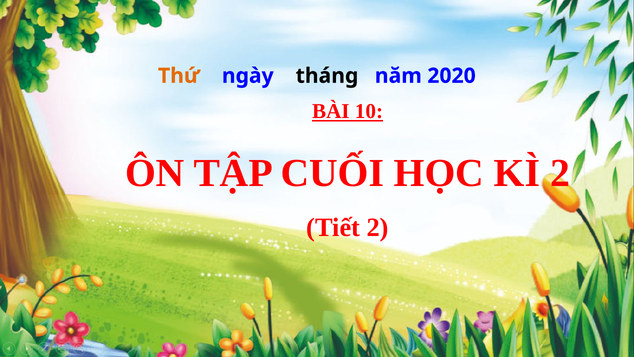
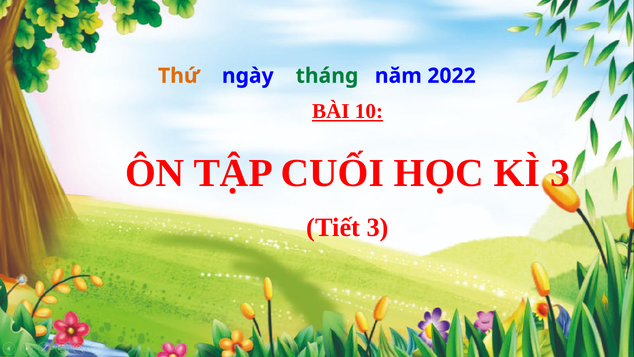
tháng colour: black -> green
2020: 2020 -> 2022
KÌ 2: 2 -> 3
Tiết 2: 2 -> 3
